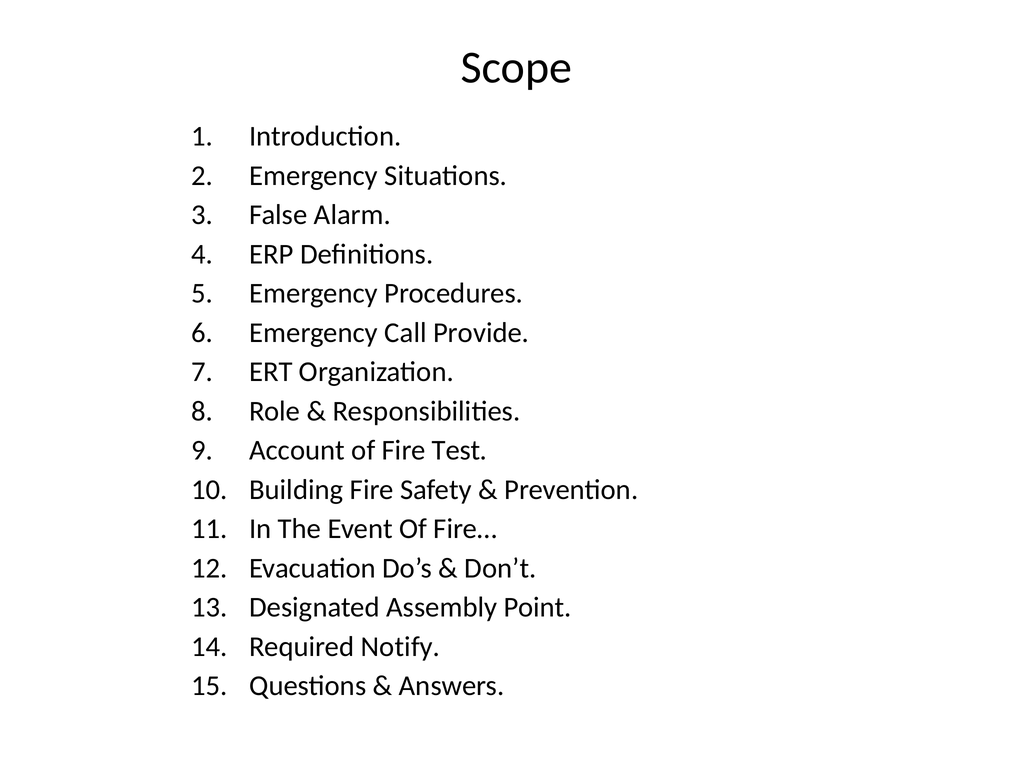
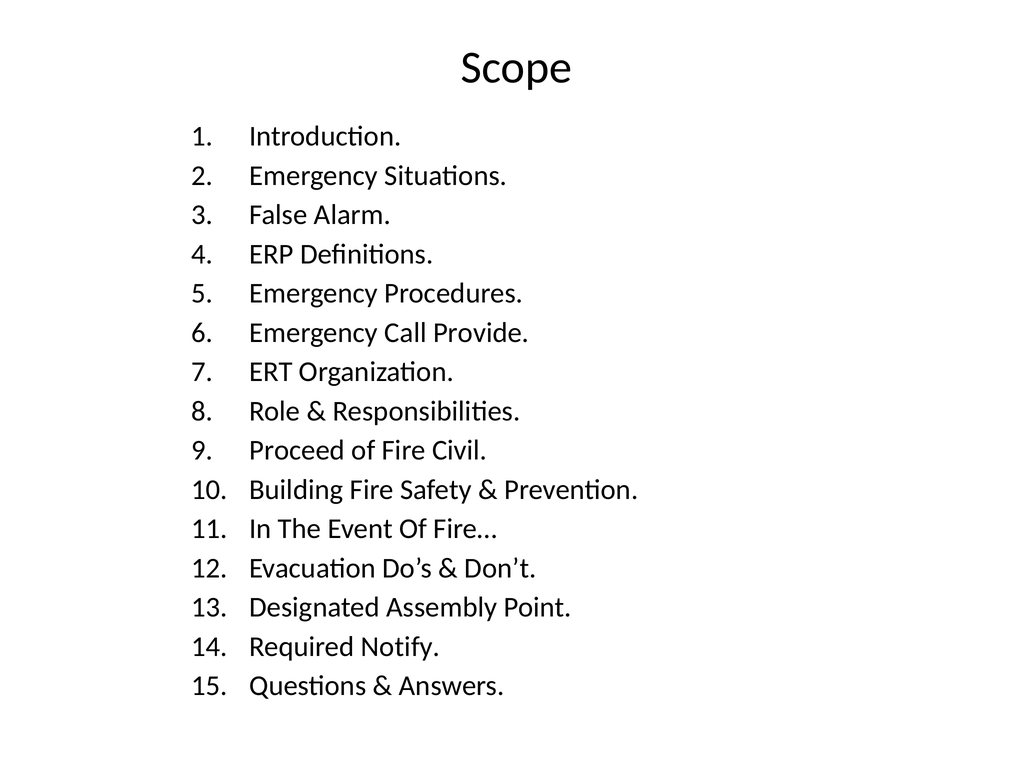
Account: Account -> Proceed
Test: Test -> Civil
